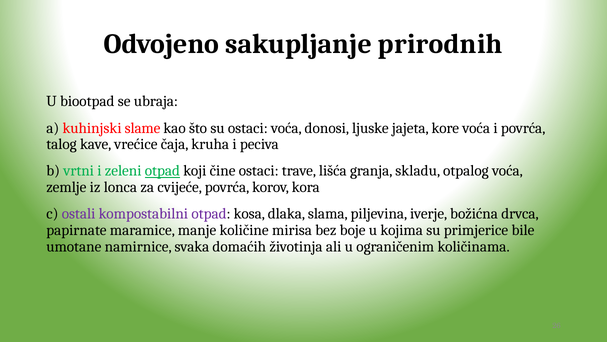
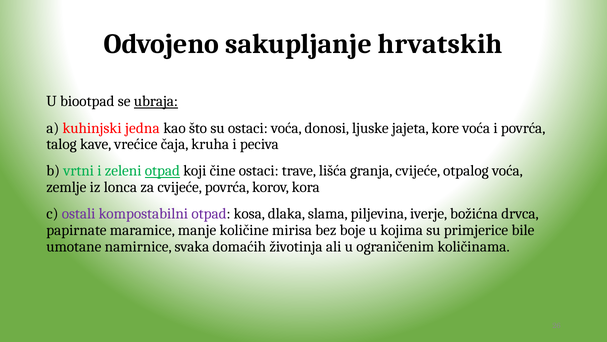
prirodnih: prirodnih -> hrvatskih
ubraja underline: none -> present
slame: slame -> jedna
granja skladu: skladu -> cvijeće
